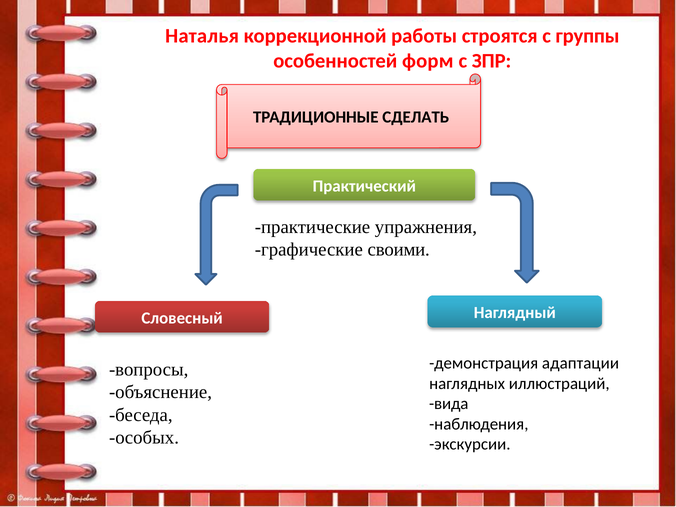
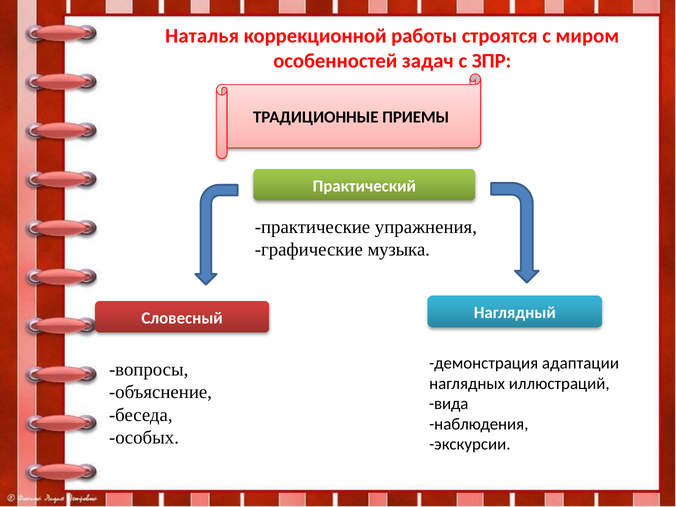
группы: группы -> миром
форм: форм -> задач
СДЕЛАТЬ: СДЕЛАТЬ -> ПРИЕМЫ
своими: своими -> музыка
